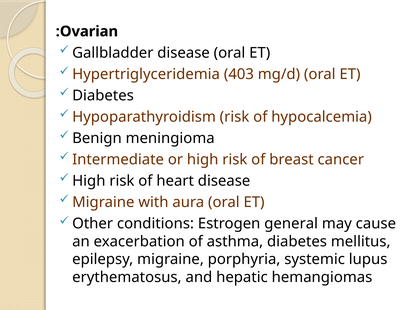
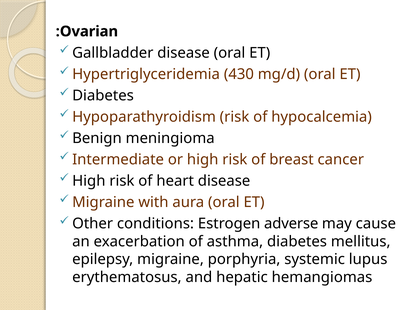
403: 403 -> 430
general: general -> adverse
